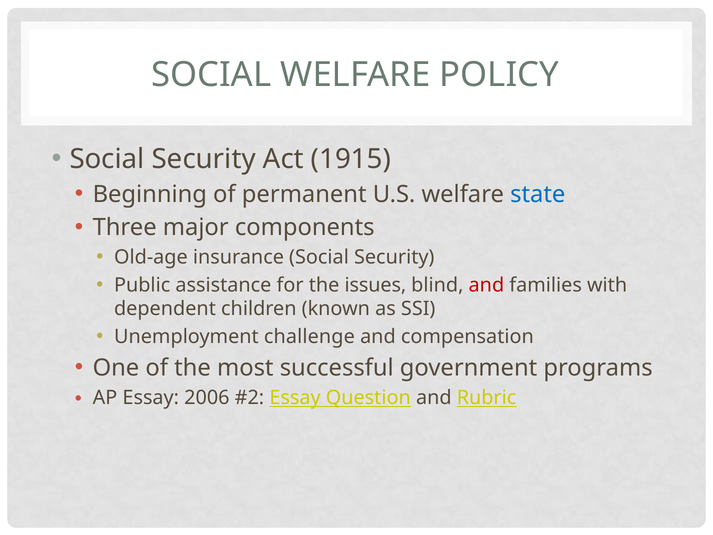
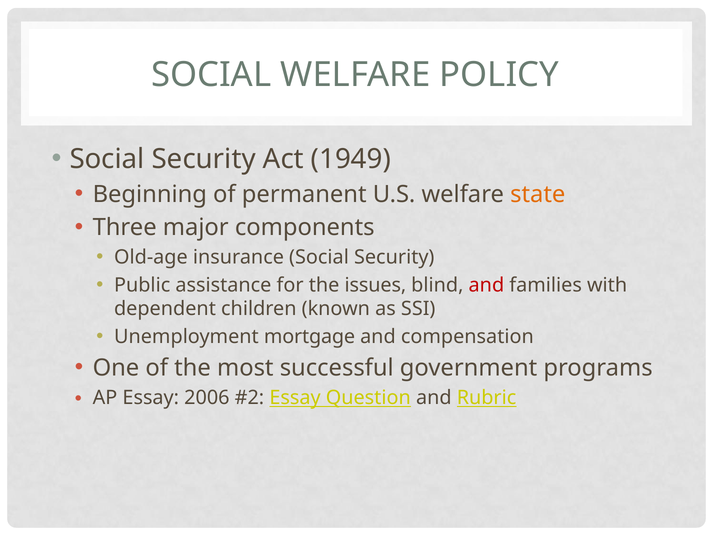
1915: 1915 -> 1949
state colour: blue -> orange
challenge: challenge -> mortgage
